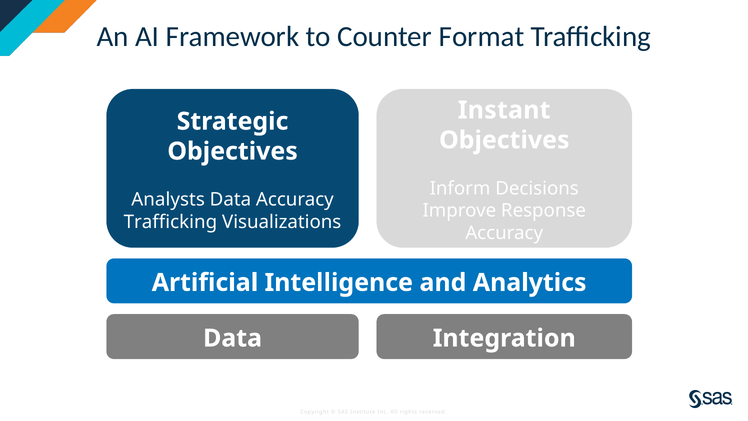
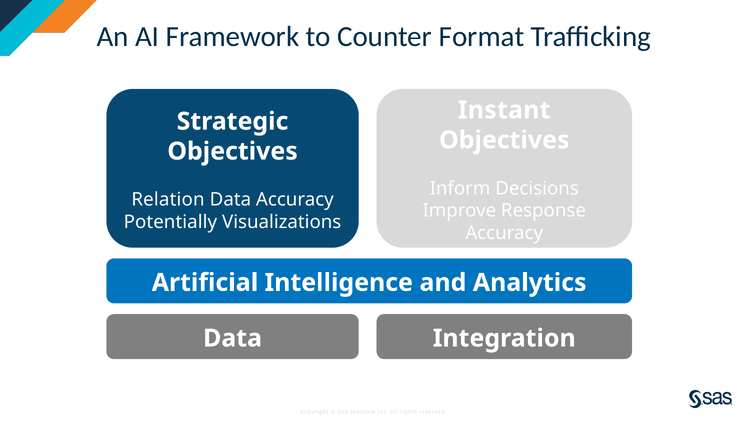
Analysts: Analysts -> Relation
Trafficking at (170, 222): Trafficking -> Potentially
